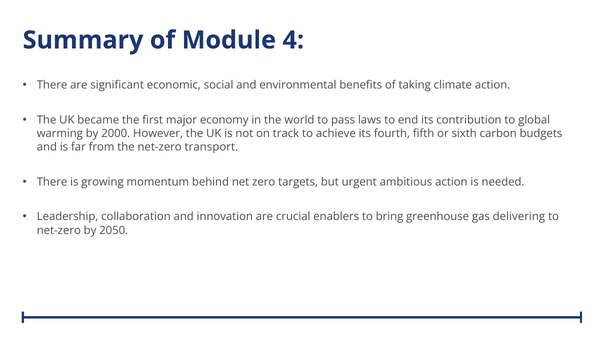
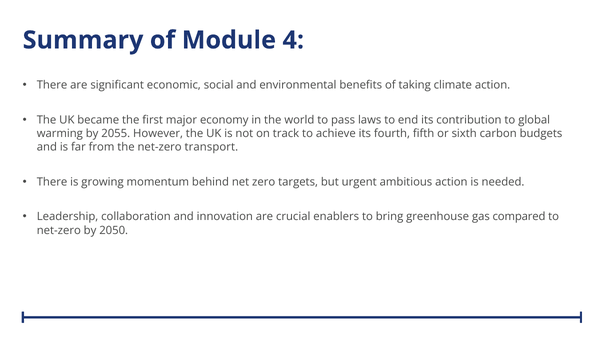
2000: 2000 -> 2055
delivering: delivering -> compared
